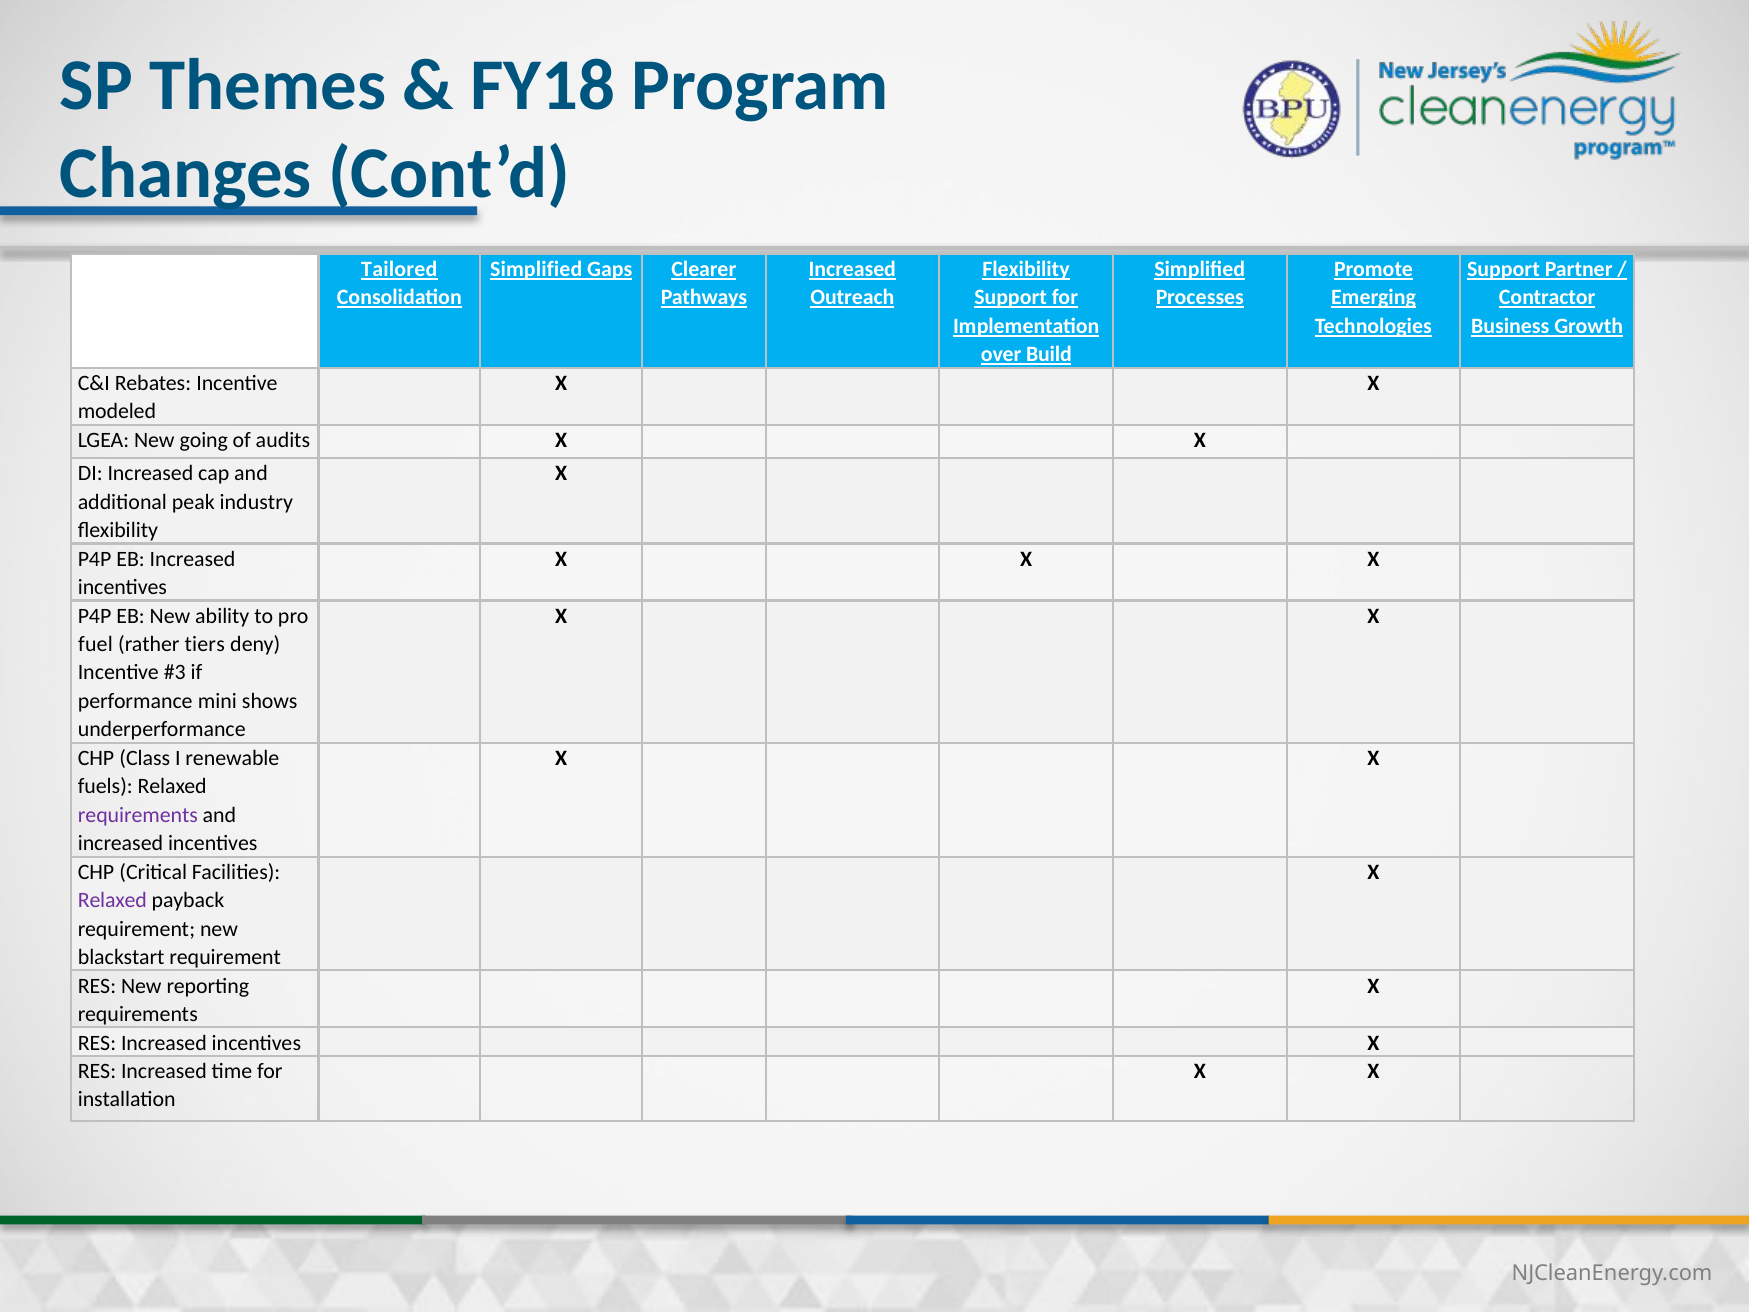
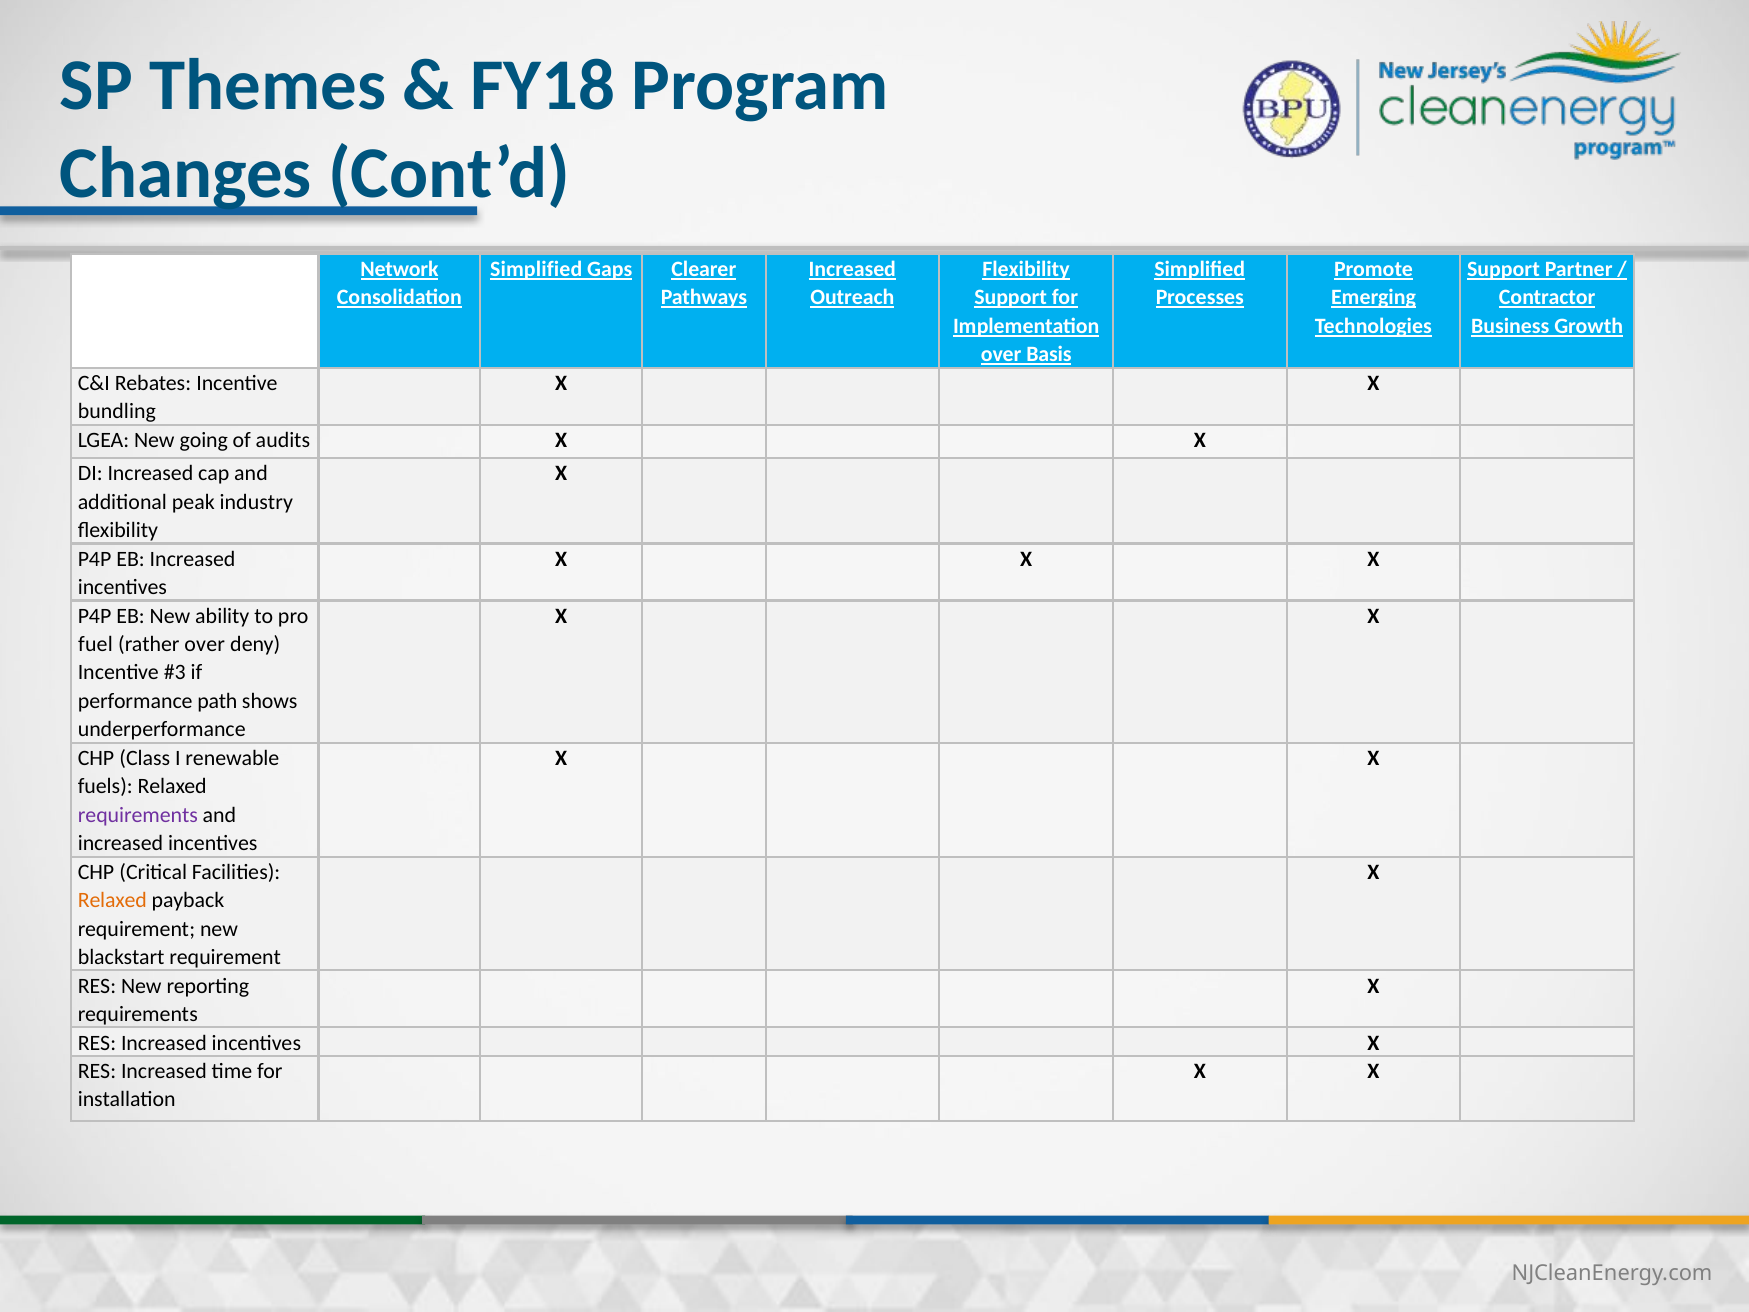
Tailored: Tailored -> Network
Build: Build -> Basis
modeled: modeled -> bundling
rather tiers: tiers -> over
mini: mini -> path
Relaxed at (112, 900) colour: purple -> orange
